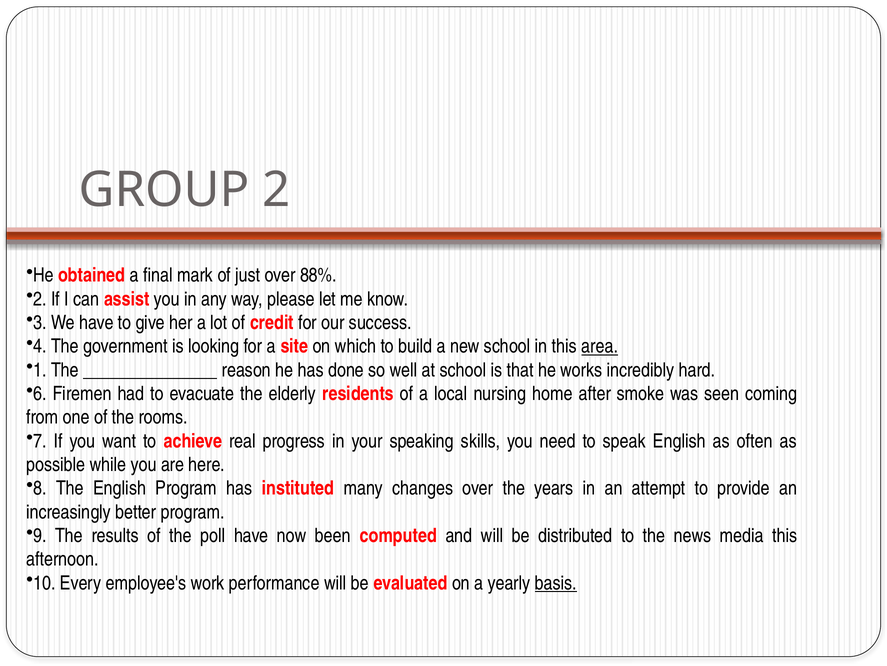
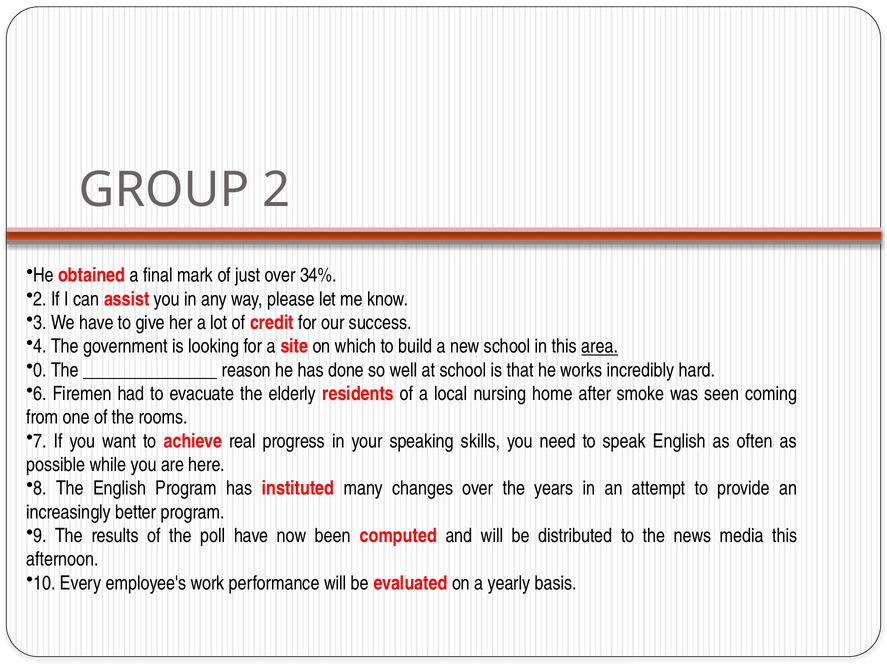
88%: 88% -> 34%
1: 1 -> 0
basis underline: present -> none
